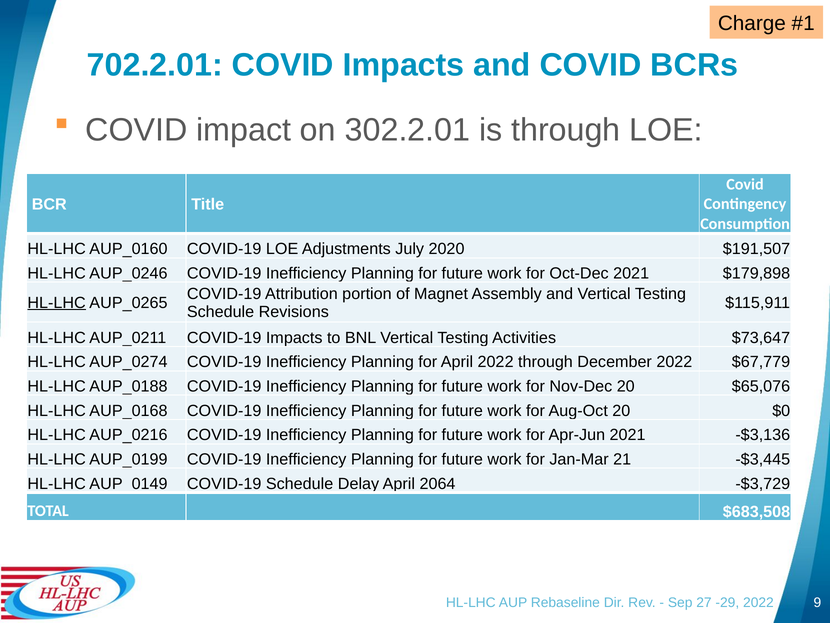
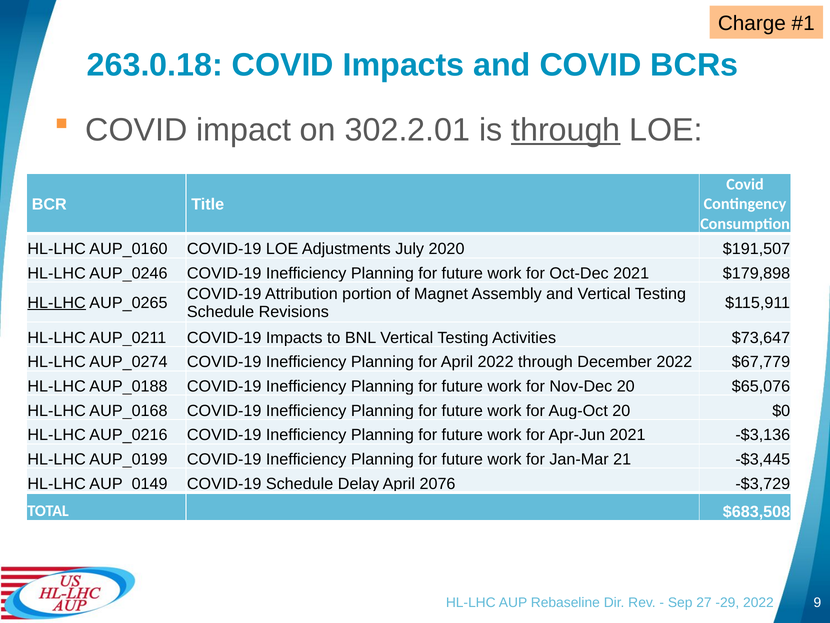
702.2.01: 702.2.01 -> 263.0.18
through at (566, 130) underline: none -> present
2064: 2064 -> 2076
